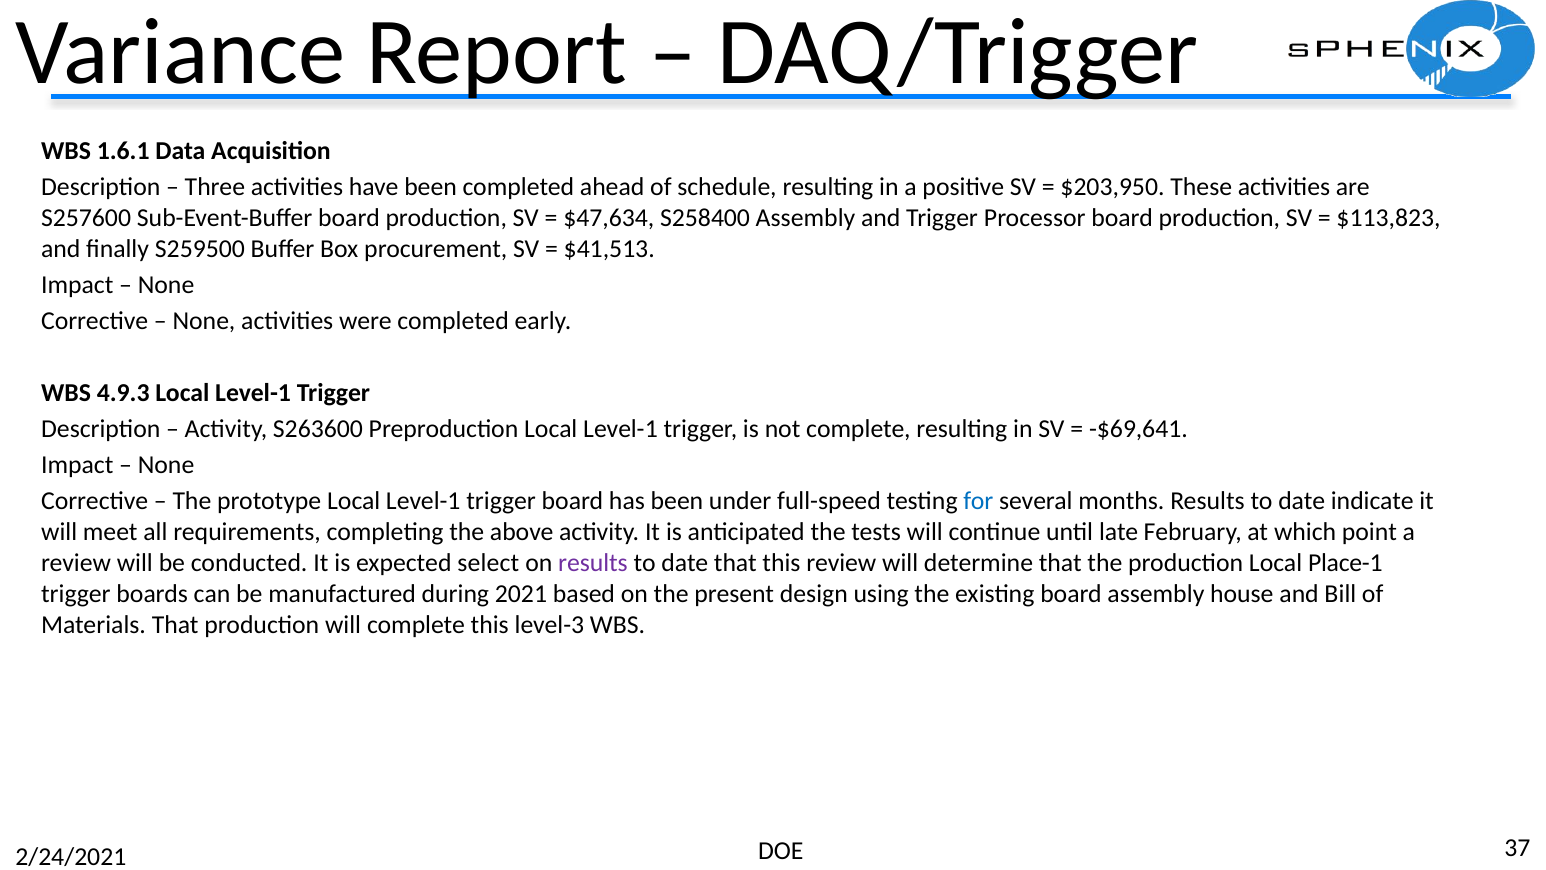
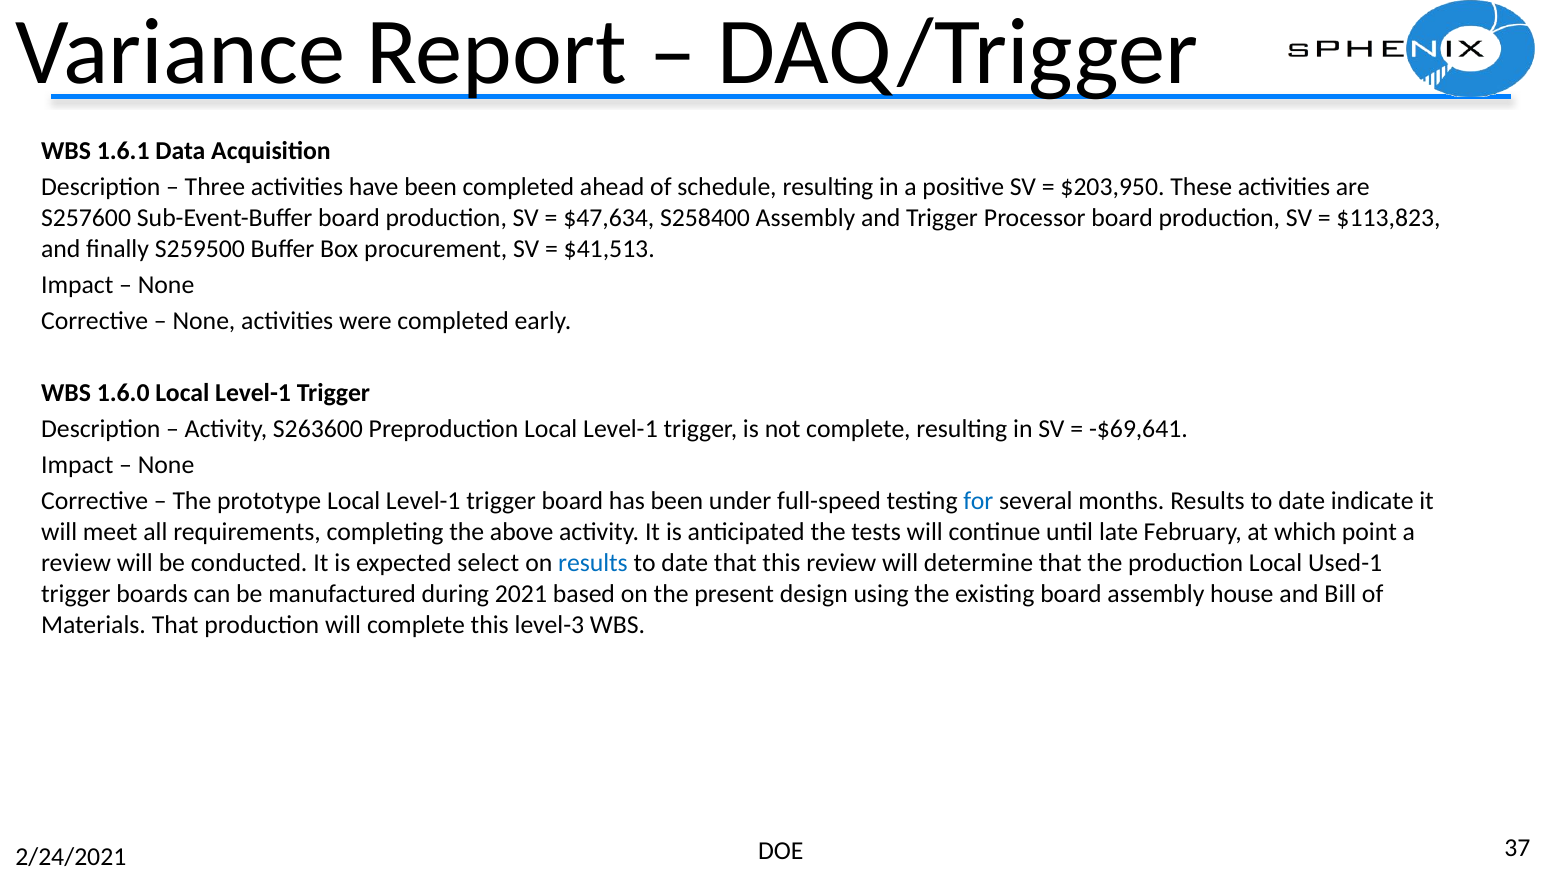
4.9.3: 4.9.3 -> 1.6.0
results at (593, 563) colour: purple -> blue
Place-1: Place-1 -> Used-1
